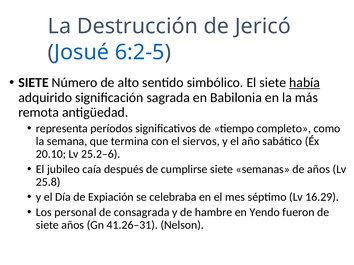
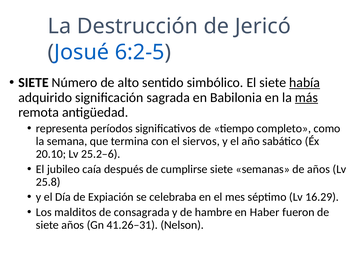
más underline: none -> present
personal: personal -> malditos
Yendo: Yendo -> Haber
